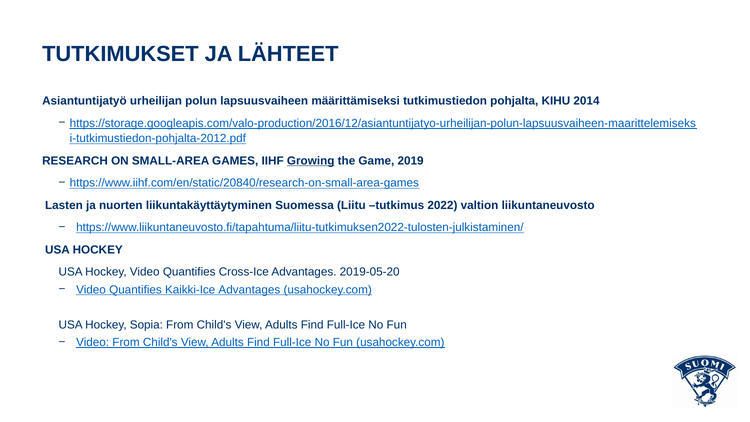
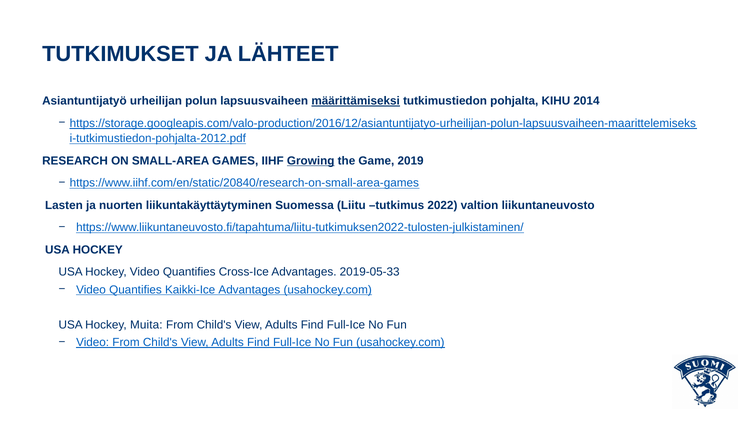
määrittämiseksi underline: none -> present
2019-05-20: 2019-05-20 -> 2019-05-33
Sopia: Sopia -> Muita
